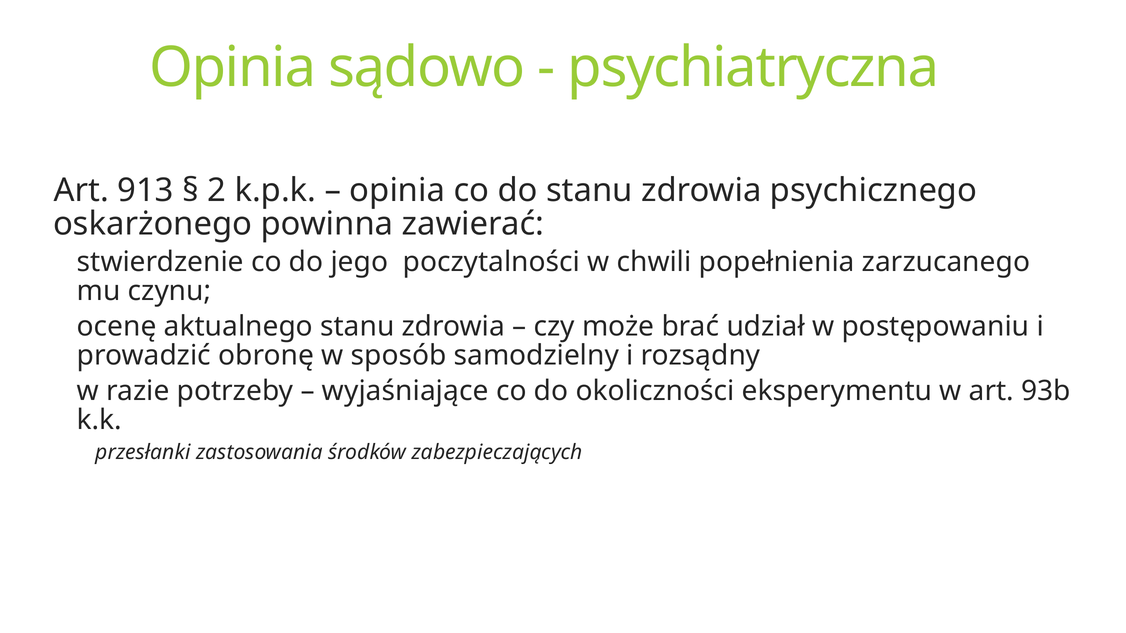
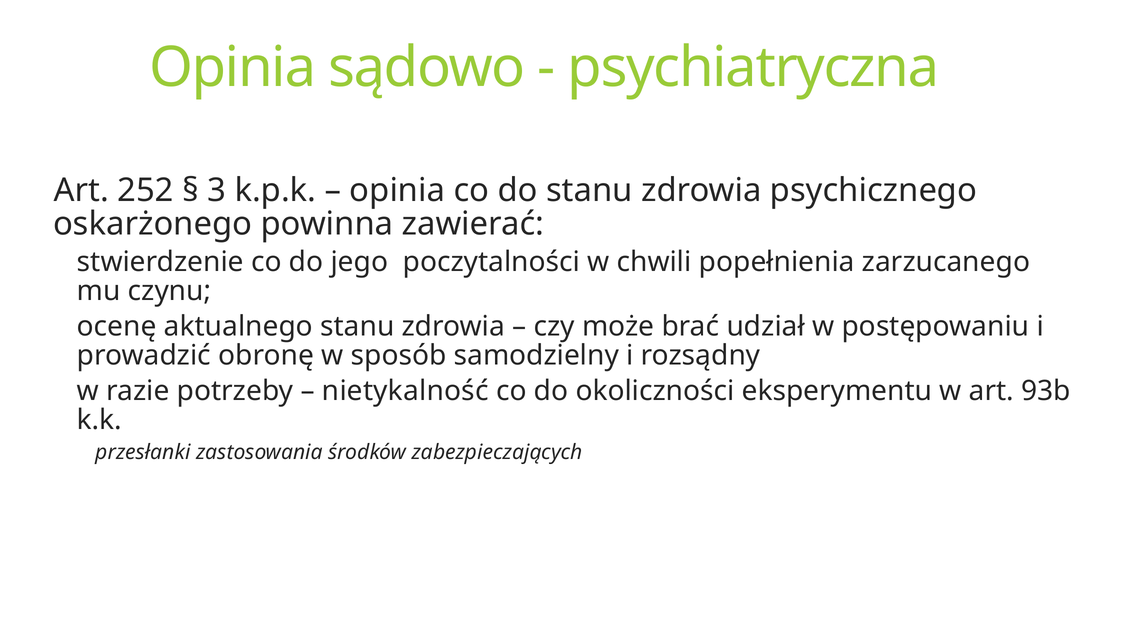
913: 913 -> 252
2: 2 -> 3
wyjaśniające: wyjaśniające -> nietykalność
